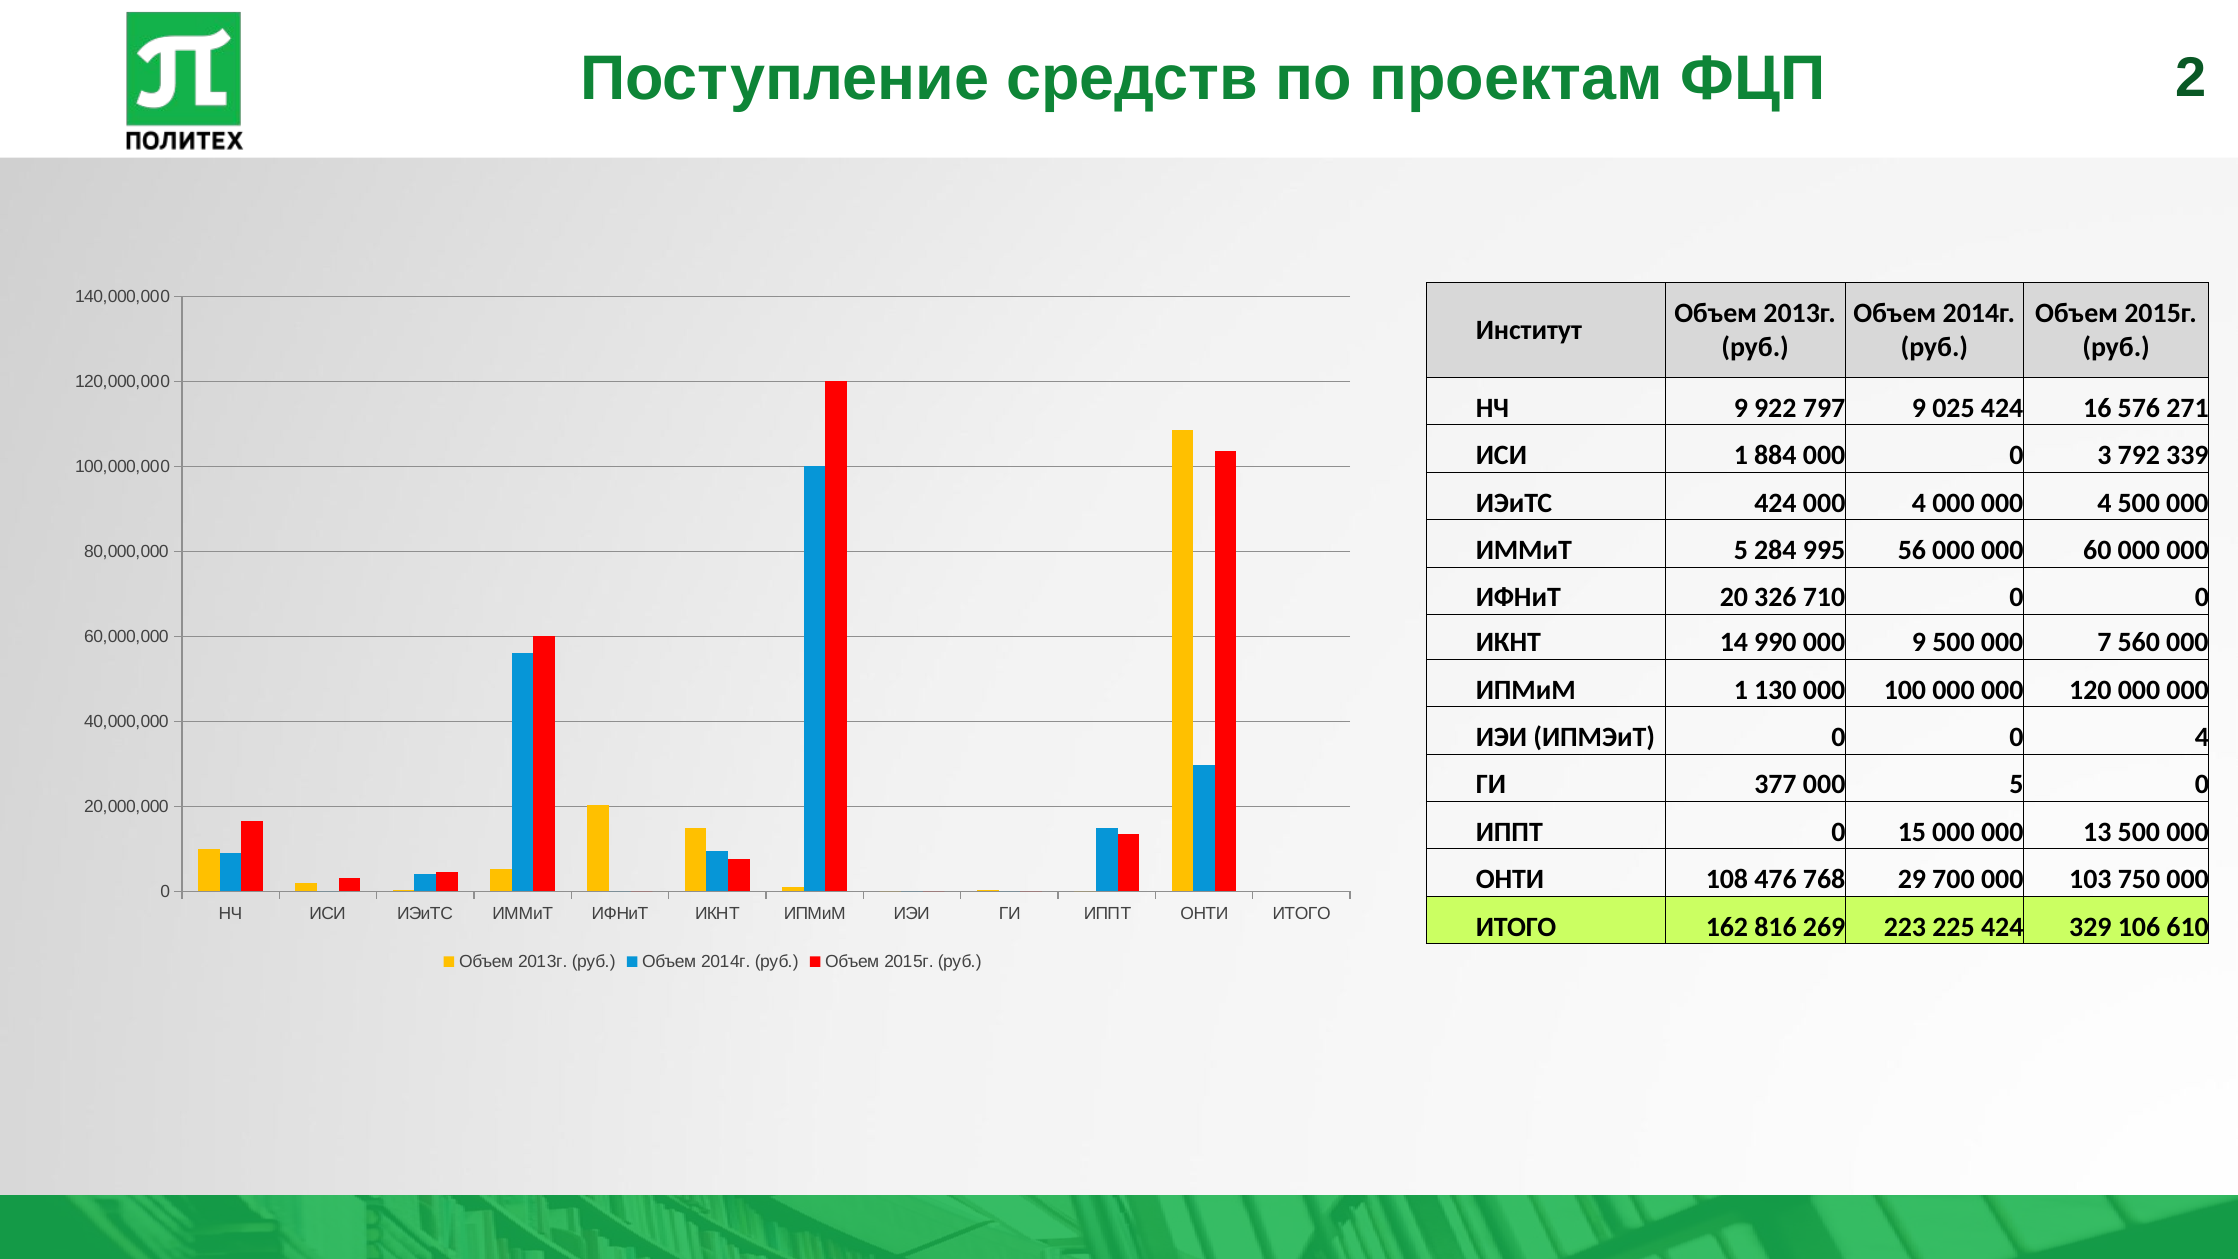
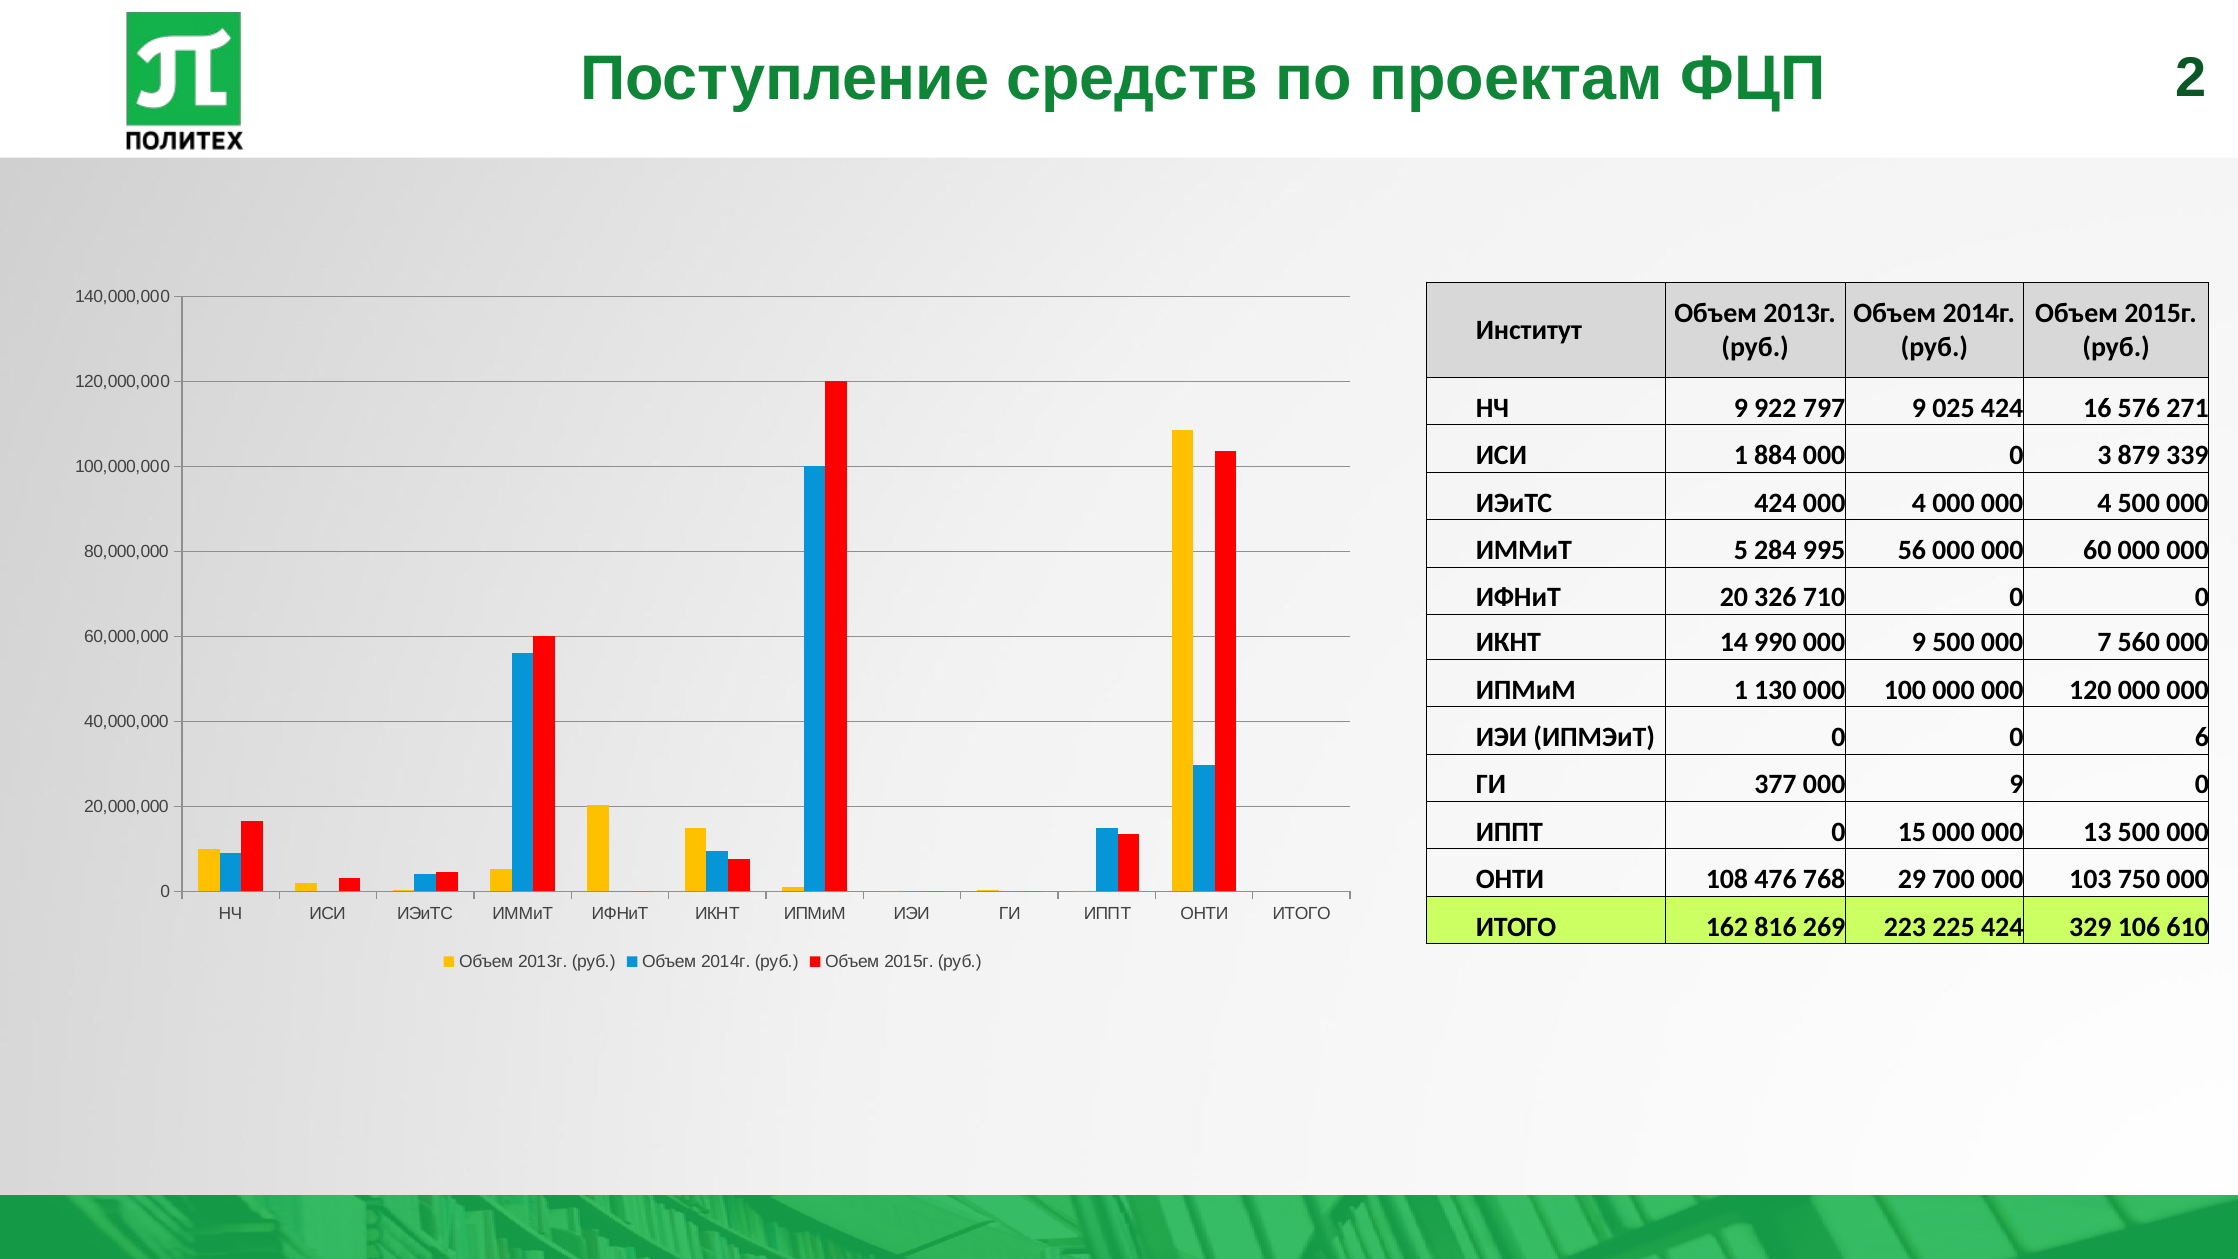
792: 792 -> 879
0 4: 4 -> 6
377 000 5: 5 -> 9
